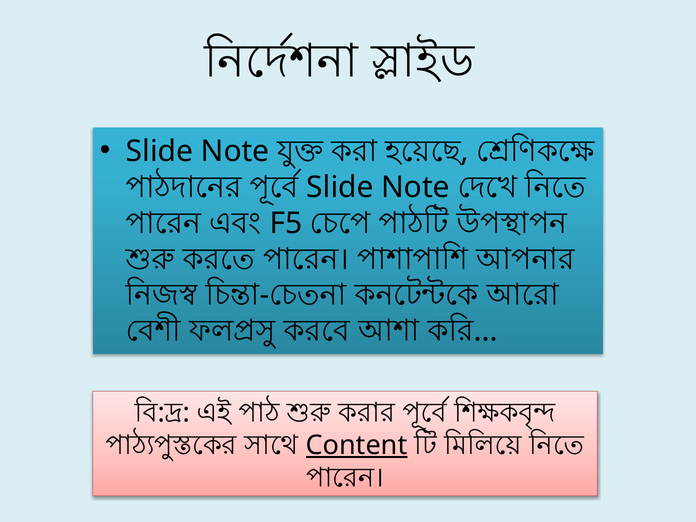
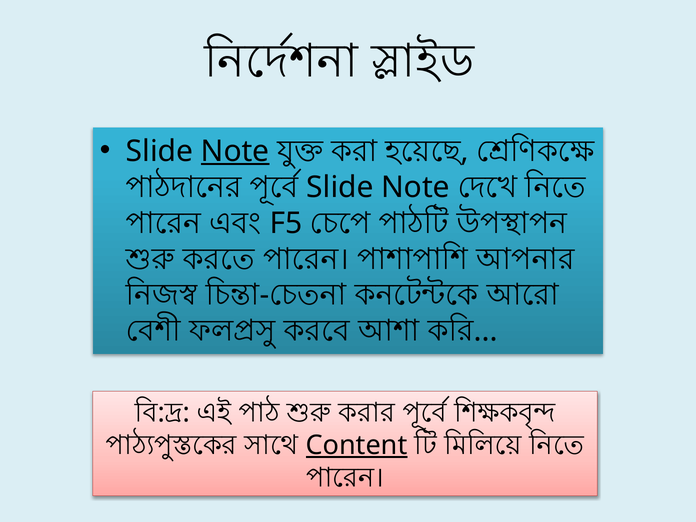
Note at (235, 151) underline: none -> present
